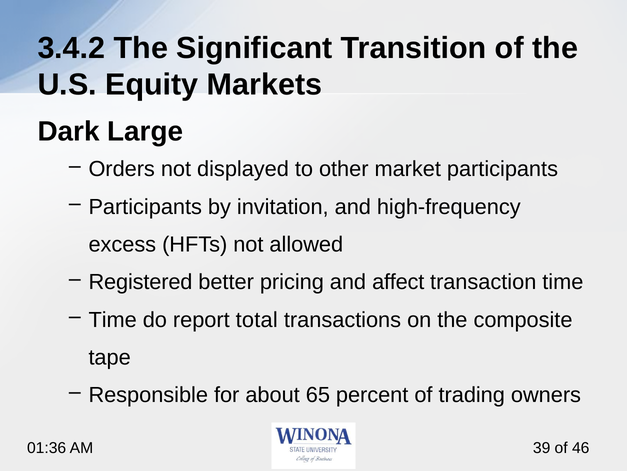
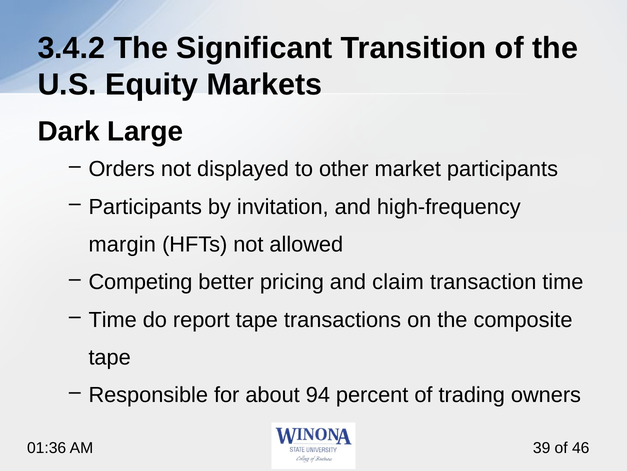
excess: excess -> margin
Registered: Registered -> Competing
affect: affect -> claim
report total: total -> tape
65: 65 -> 94
